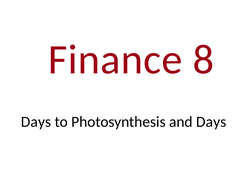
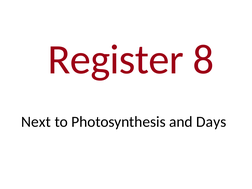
Finance: Finance -> Register
Days at (36, 122): Days -> Next
